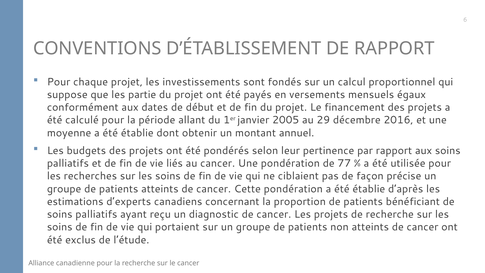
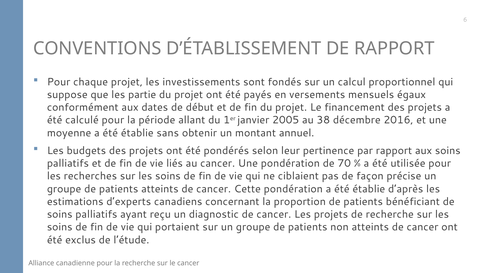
29: 29 -> 38
dont: dont -> sans
77: 77 -> 70
